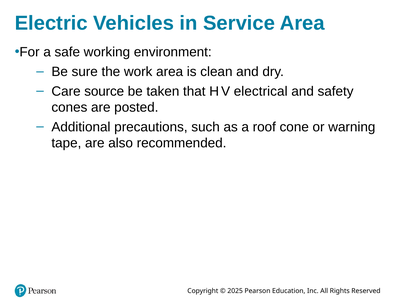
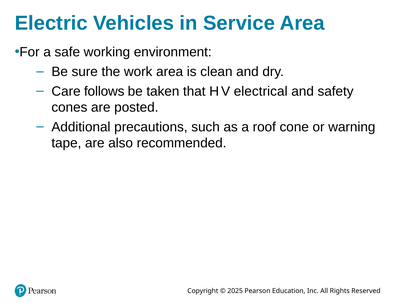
source: source -> follows
